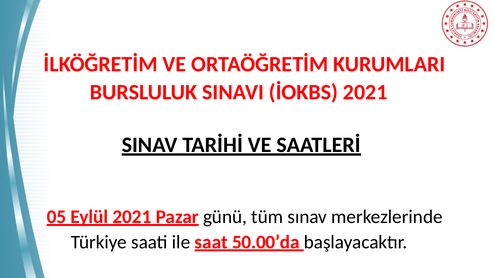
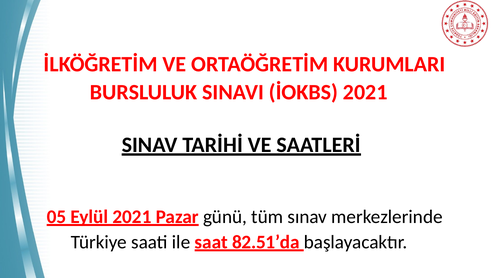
50.00’da: 50.00’da -> 82.51’da
